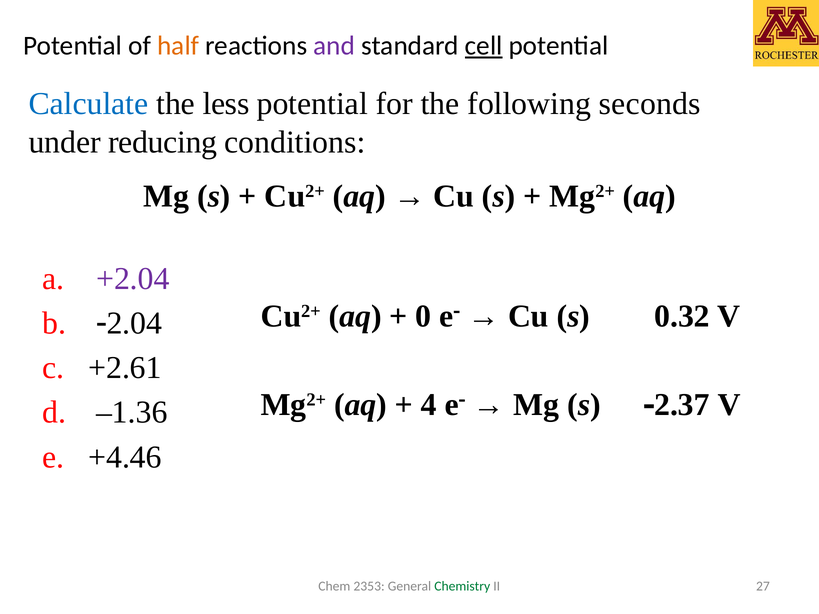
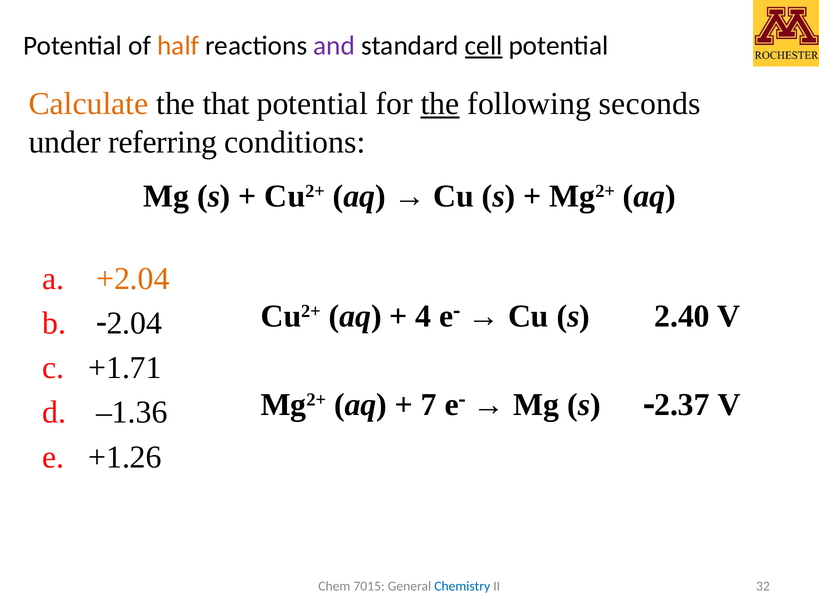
Calculate colour: blue -> orange
less: less -> that
the at (440, 104) underline: none -> present
reducing: reducing -> referring
+2.04 colour: purple -> orange
0: 0 -> 4
0.32: 0.32 -> 2.40
+2.61: +2.61 -> +1.71
4: 4 -> 7
+4.46: +4.46 -> +1.26
2353: 2353 -> 7015
Chemistry colour: green -> blue
27: 27 -> 32
